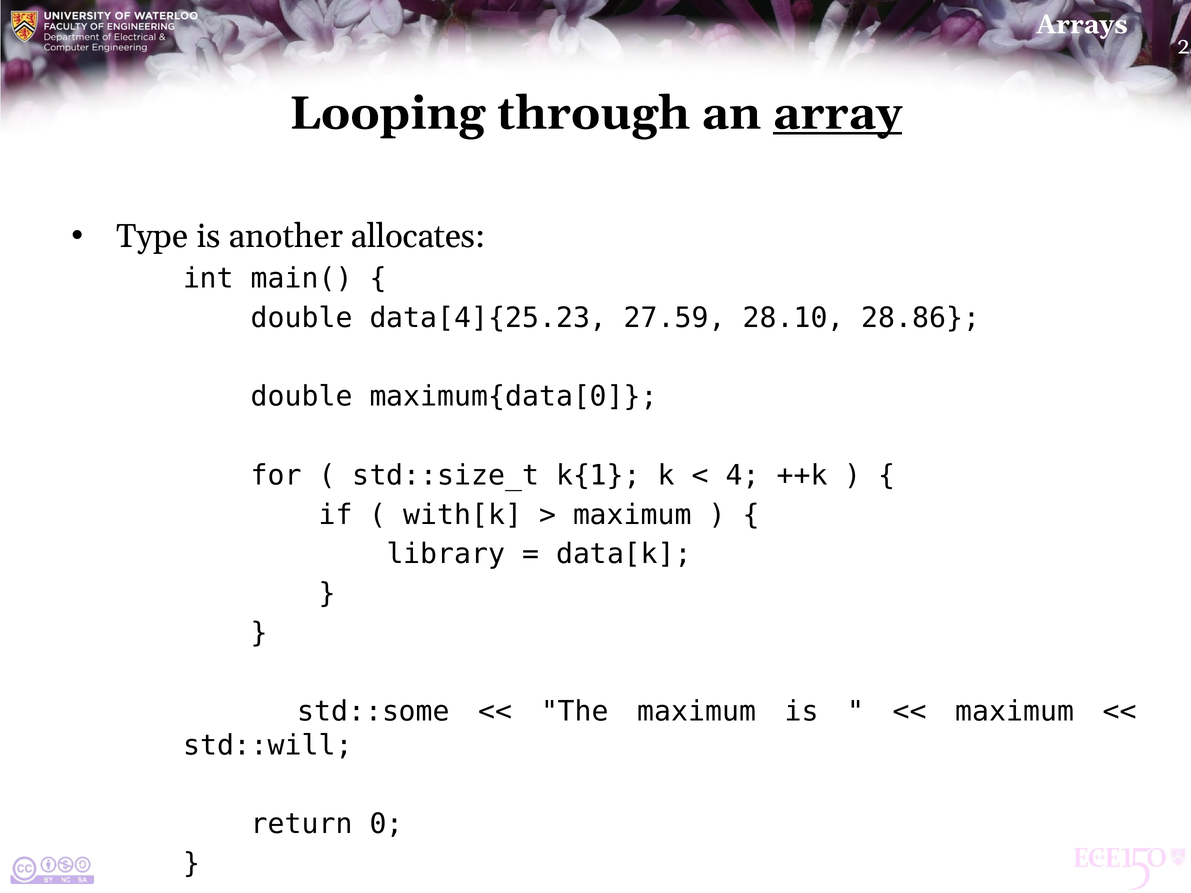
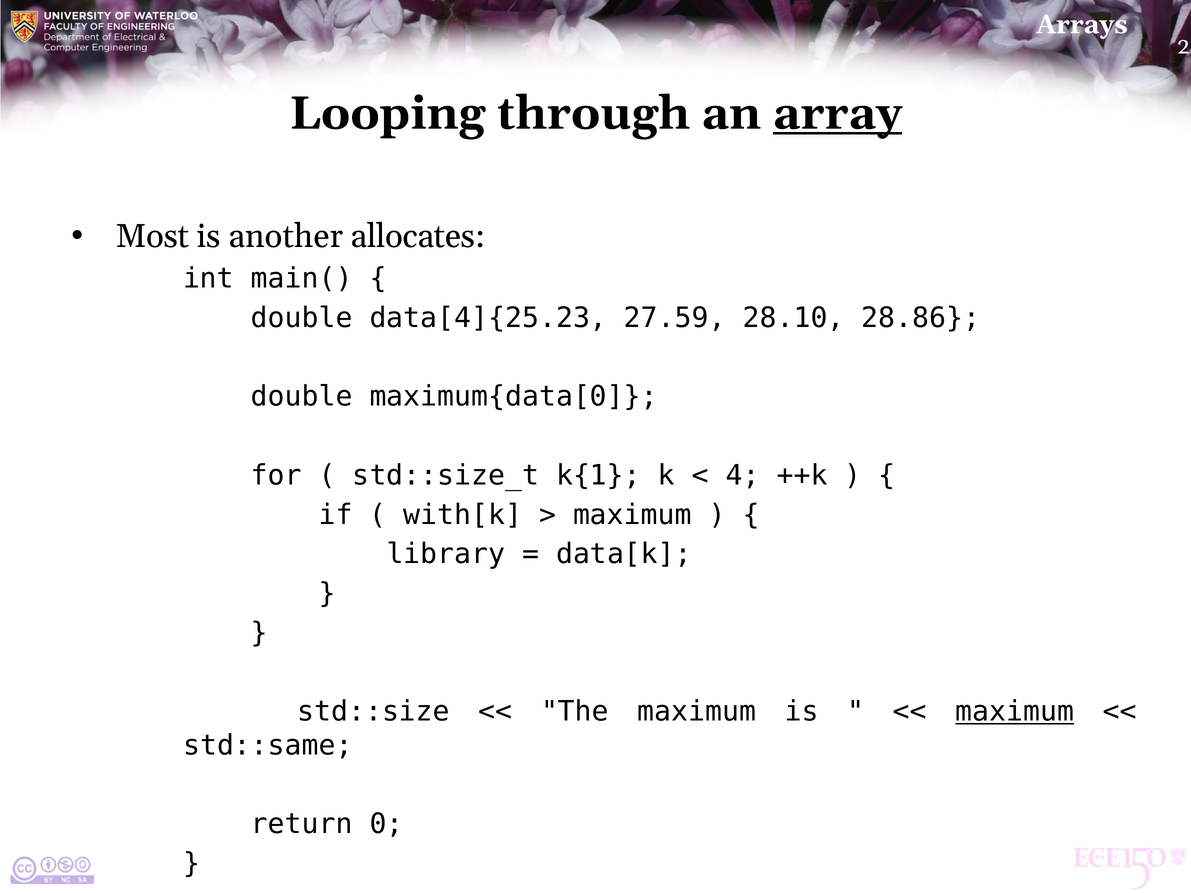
Type: Type -> Most
std::some: std::some -> std::size
maximum at (1015, 712) underline: none -> present
std::will: std::will -> std::same
